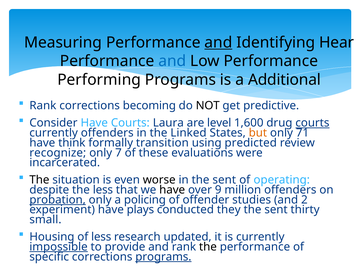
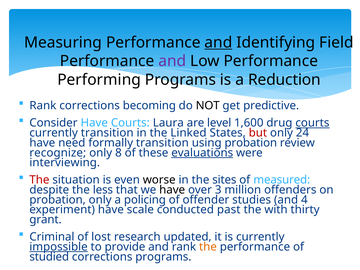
Hear: Hear -> Field
and at (172, 61) colour: blue -> purple
Additional: Additional -> Reduction
currently offenders: offenders -> transition
but colour: orange -> red
71: 71 -> 24
think: think -> need
using predicted: predicted -> probation
7: 7 -> 8
evaluations underline: none -> present
incarcerated: incarcerated -> interviewing
The at (39, 180) colour: black -> red
in the sent: sent -> sites
operating: operating -> measured
9: 9 -> 3
probation at (58, 200) underline: present -> none
2: 2 -> 4
plays: plays -> scale
they: they -> past
sent at (276, 210): sent -> with
small: small -> grant
Housing: Housing -> Criminal
of less: less -> lost
the at (208, 247) colour: black -> orange
specific: specific -> studied
programs at (163, 257) underline: present -> none
